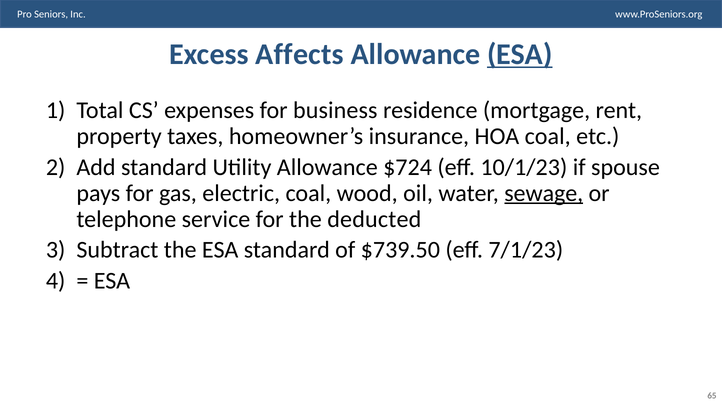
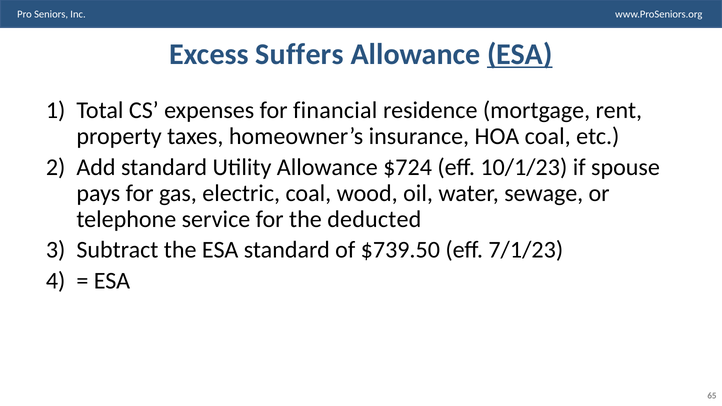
Affects: Affects -> Suffers
business: business -> financial
sewage underline: present -> none
